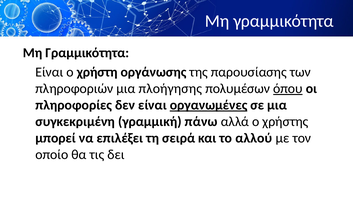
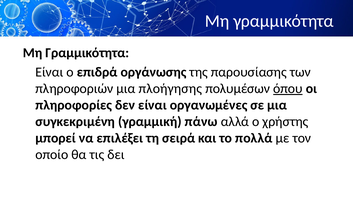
χρήστη: χρήστη -> επιδρά
οργανωμένες underline: present -> none
αλλού: αλλού -> πολλά
